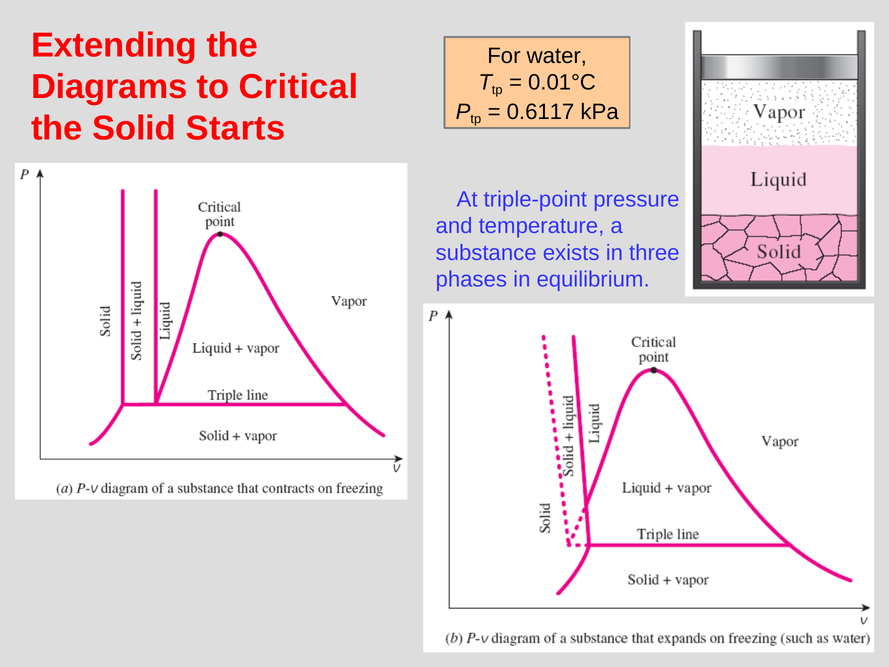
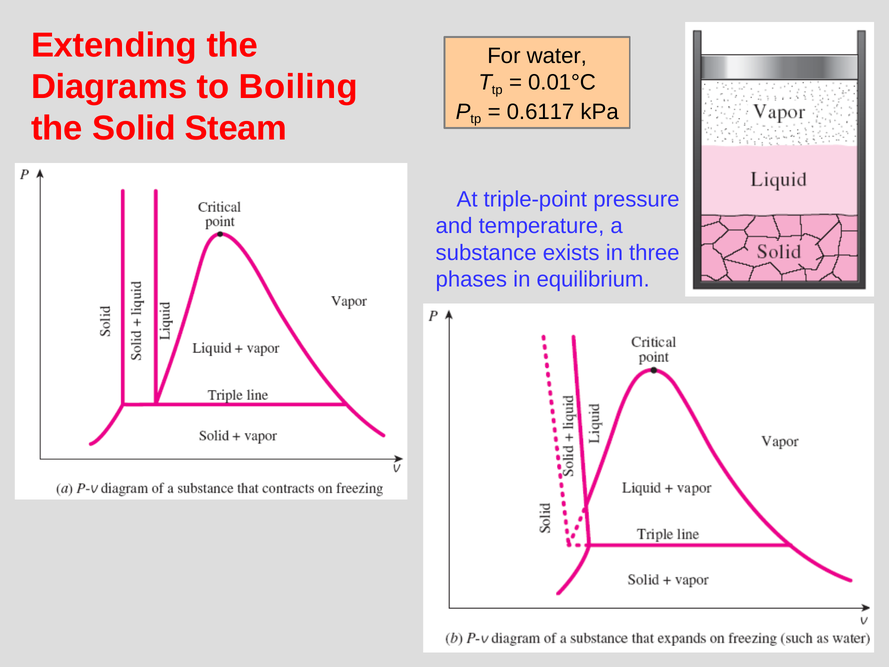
Critical: Critical -> Boiling
Starts: Starts -> Steam
